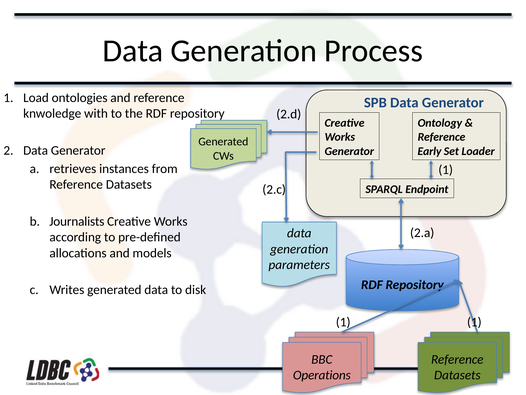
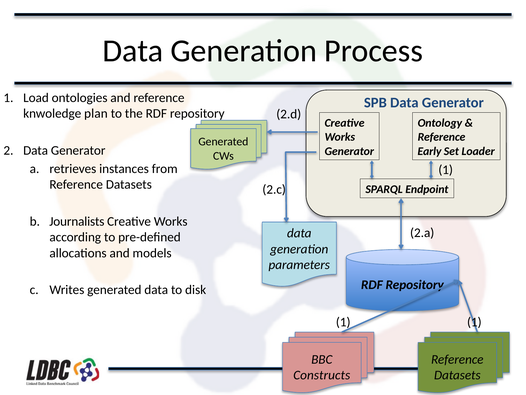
with: with -> plan
Operations: Operations -> Constructs
